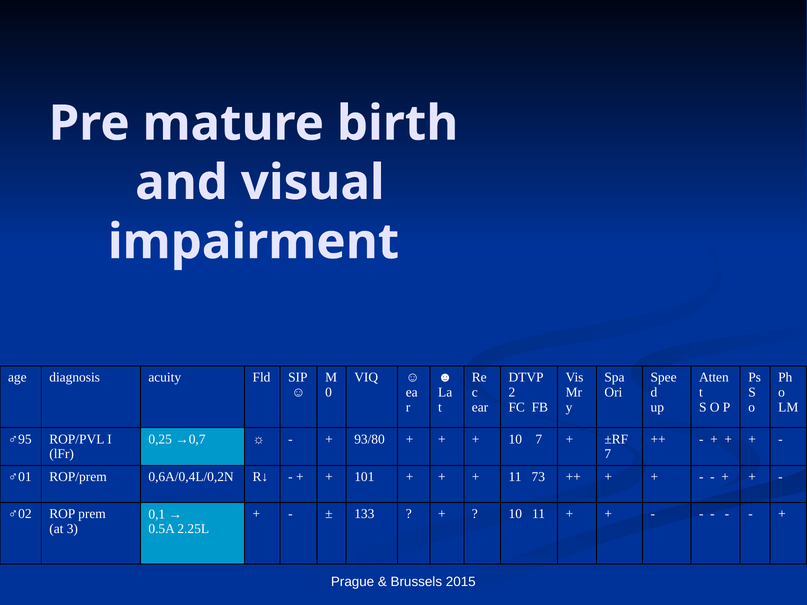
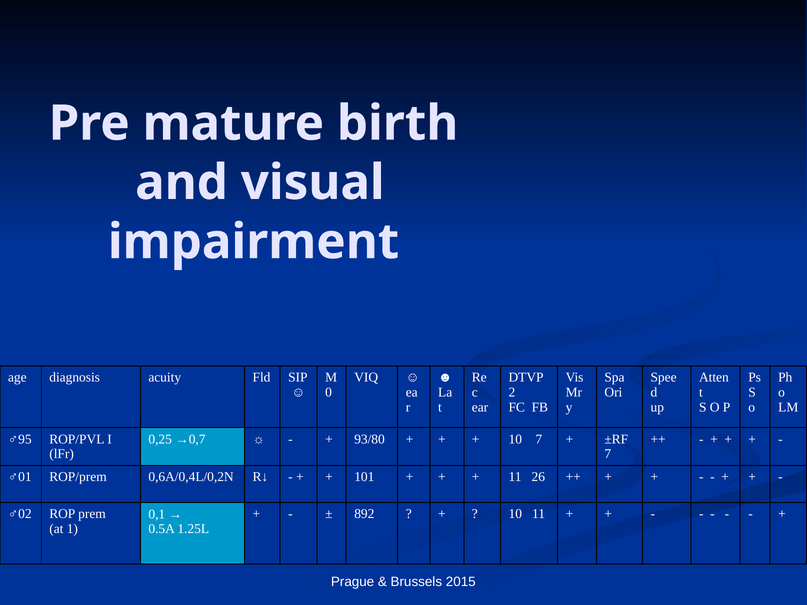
73: 73 -> 26
133: 133 -> 892
3: 3 -> 1
2.25L: 2.25L -> 1.25L
